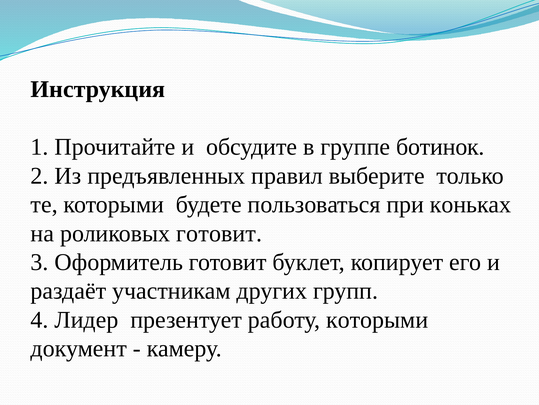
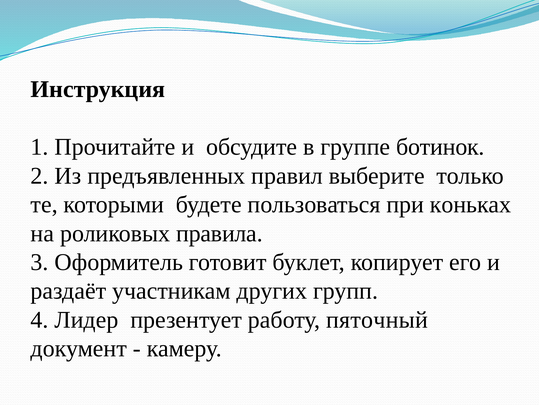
роликовых готовит: готовит -> правила
работу которыми: которыми -> пяточный
